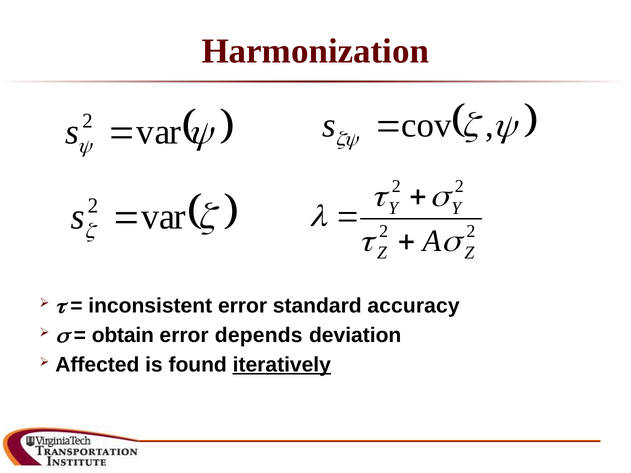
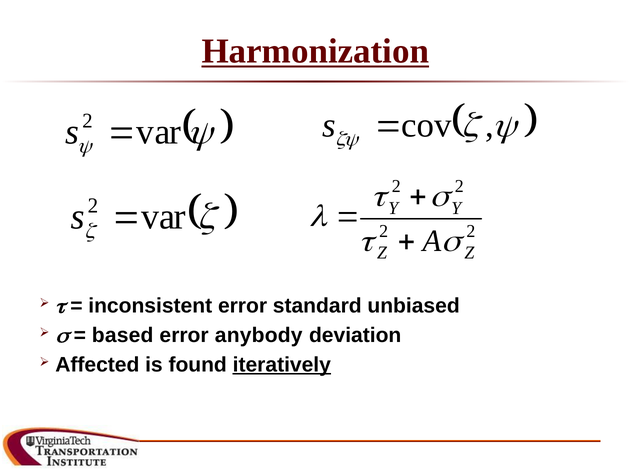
Harmonization underline: none -> present
accuracy: accuracy -> unbiased
obtain: obtain -> based
depends: depends -> anybody
